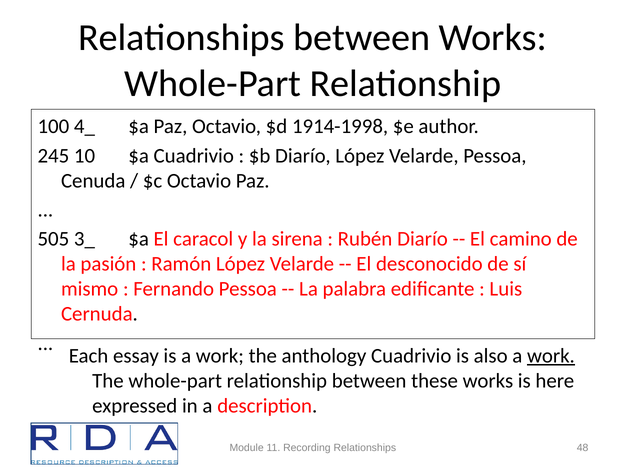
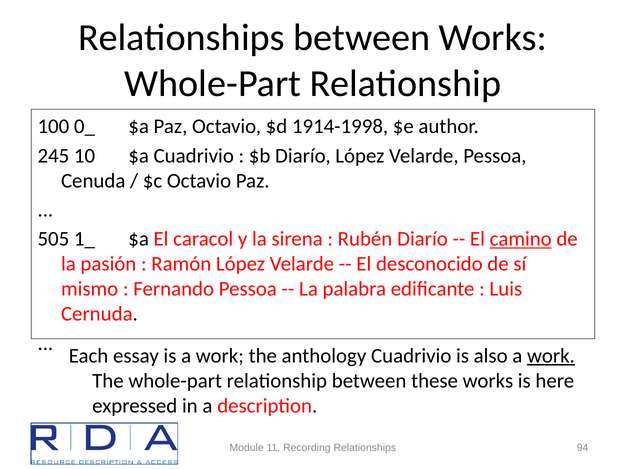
4_: 4_ -> 0_
3_: 3_ -> 1_
camino underline: none -> present
48: 48 -> 94
